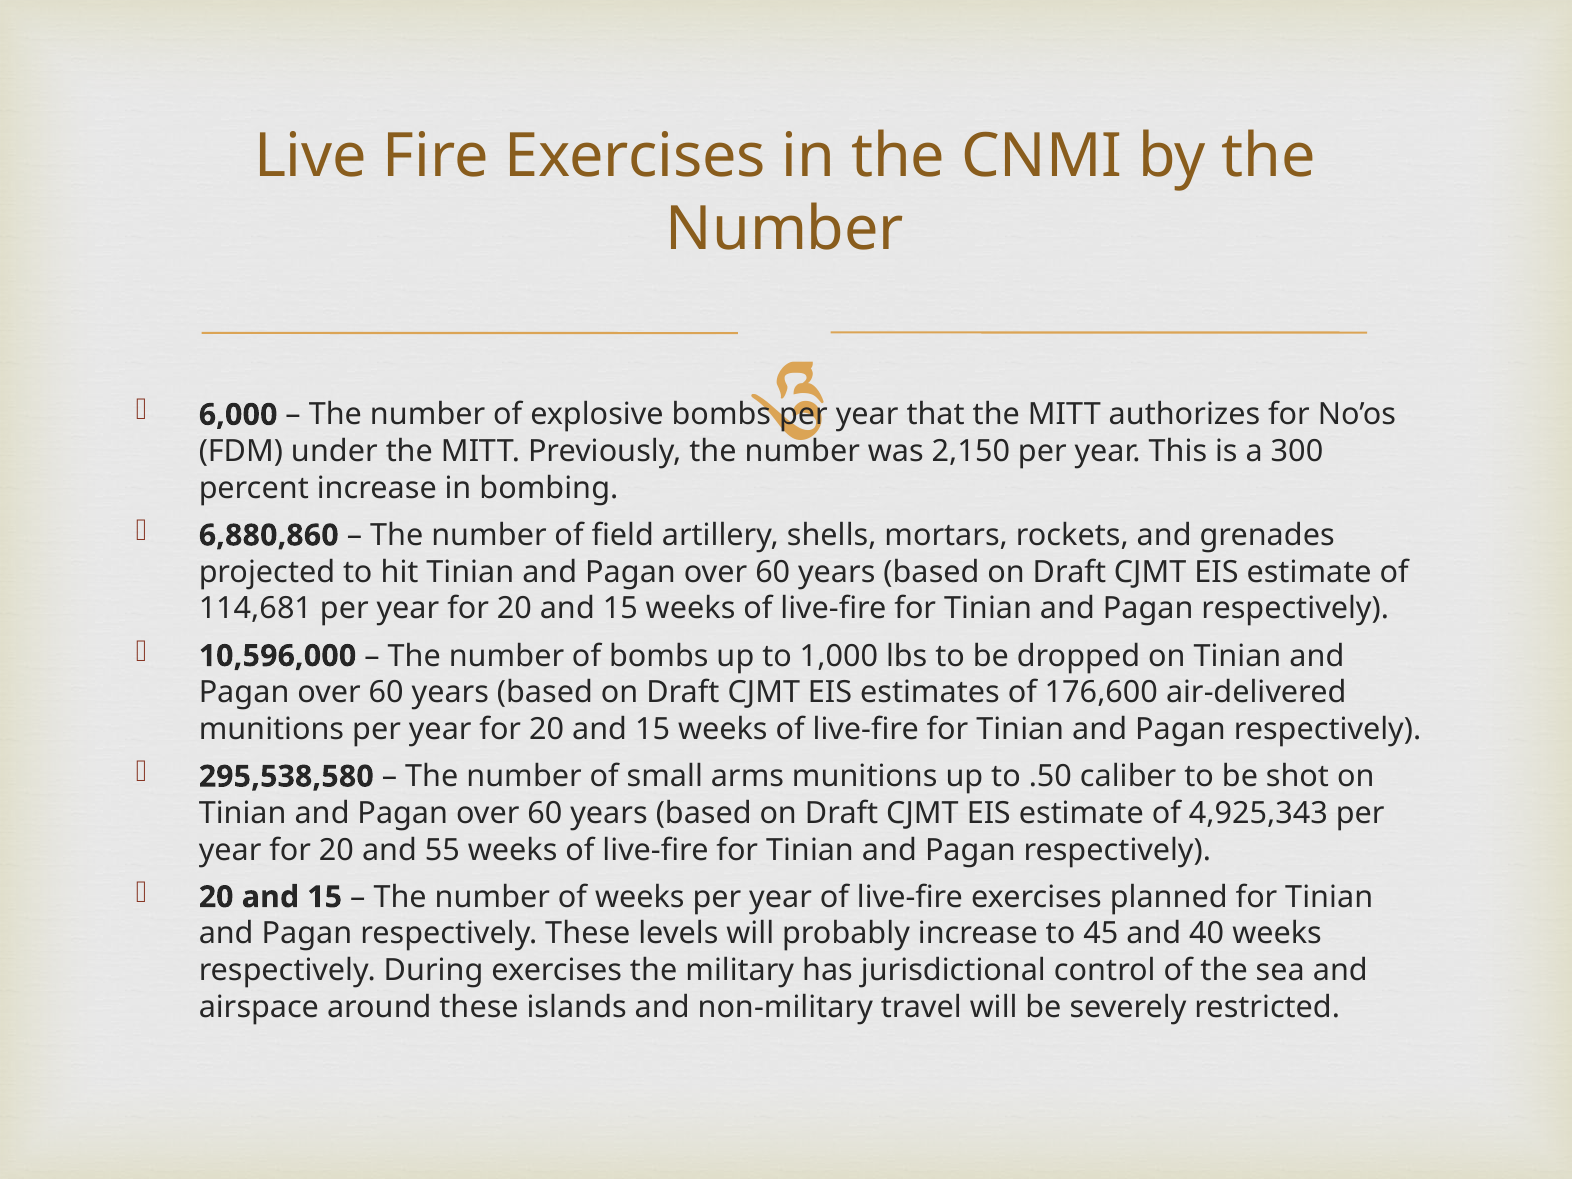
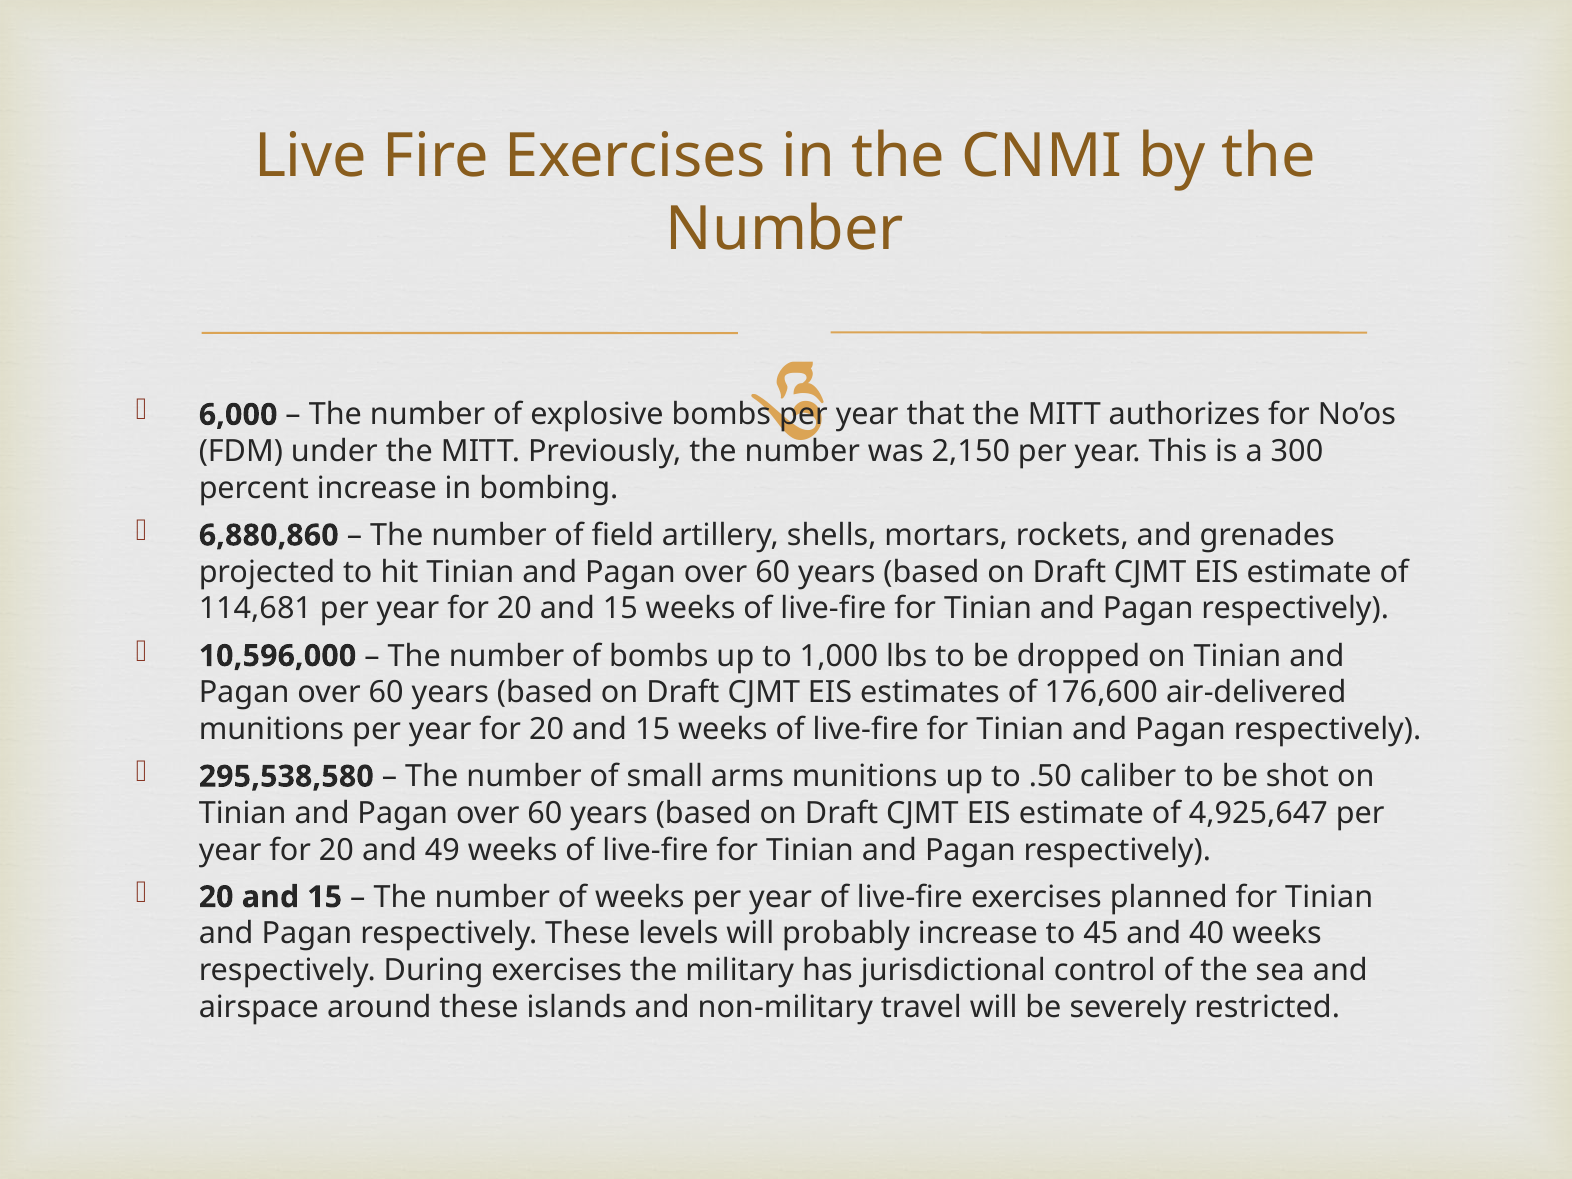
4,925,343: 4,925,343 -> 4,925,647
55: 55 -> 49
